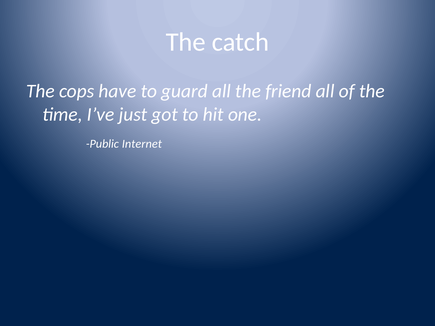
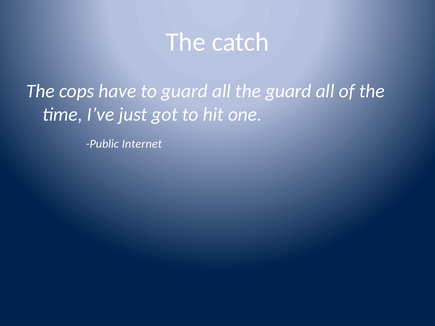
the friend: friend -> guard
